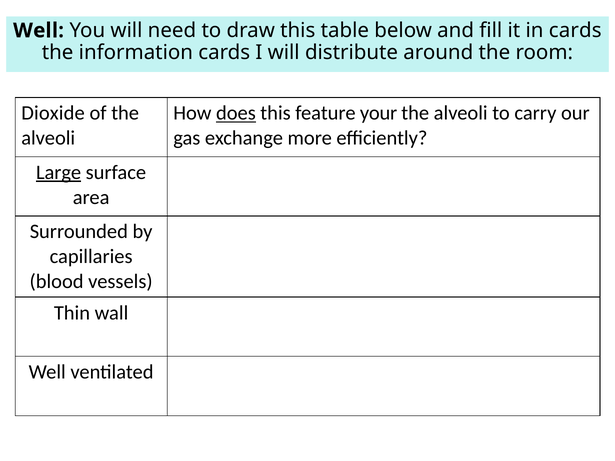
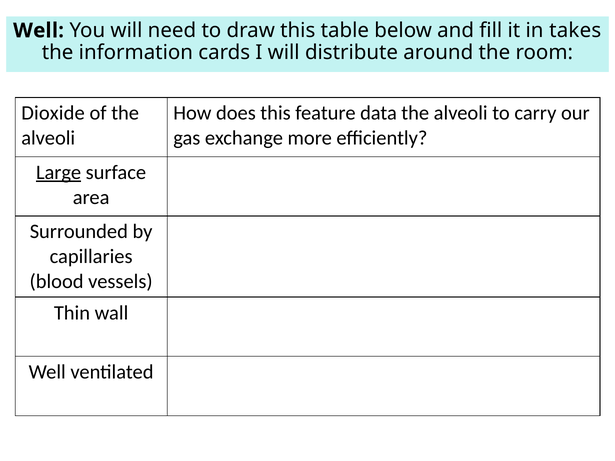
in cards: cards -> takes
does underline: present -> none
your: your -> data
